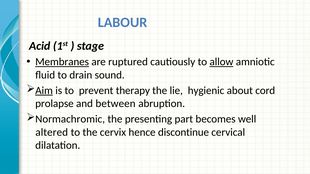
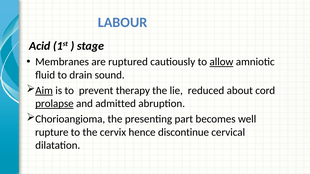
Membranes underline: present -> none
hygienic: hygienic -> reduced
prolapse underline: none -> present
between: between -> admitted
Normachromic: Normachromic -> Chorioangioma
altered: altered -> rupture
